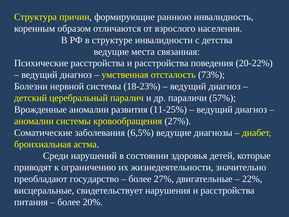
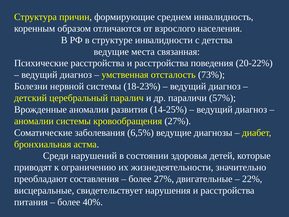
раннюю: раннюю -> среднем
11-25%: 11-25% -> 14-25%
государство: государство -> составления
20%: 20% -> 40%
